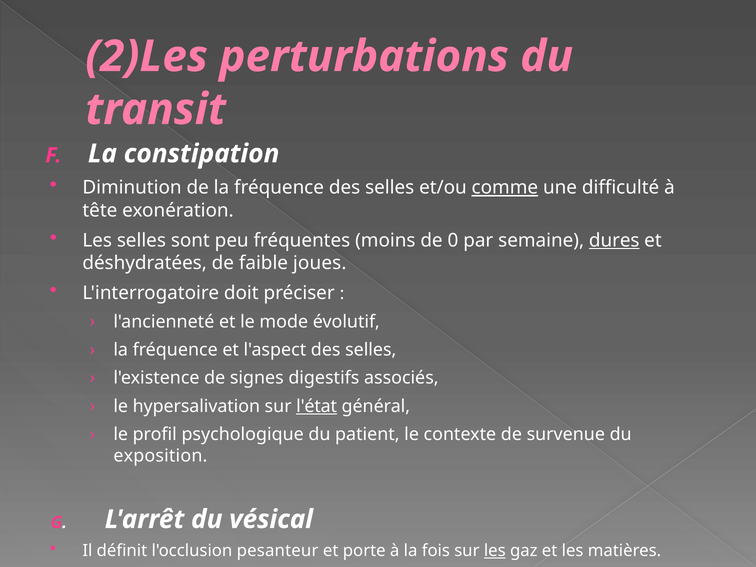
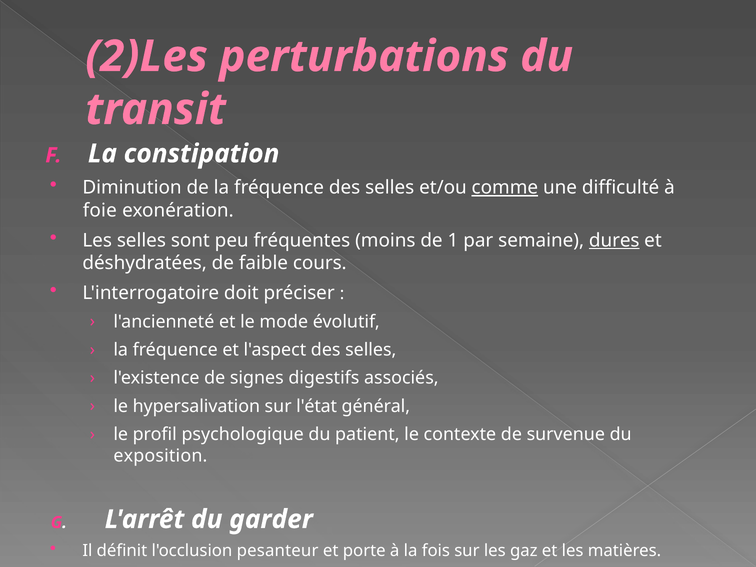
tête: tête -> foie
0: 0 -> 1
joues: joues -> cours
l'état underline: present -> none
vésical: vésical -> garder
les at (495, 551) underline: present -> none
